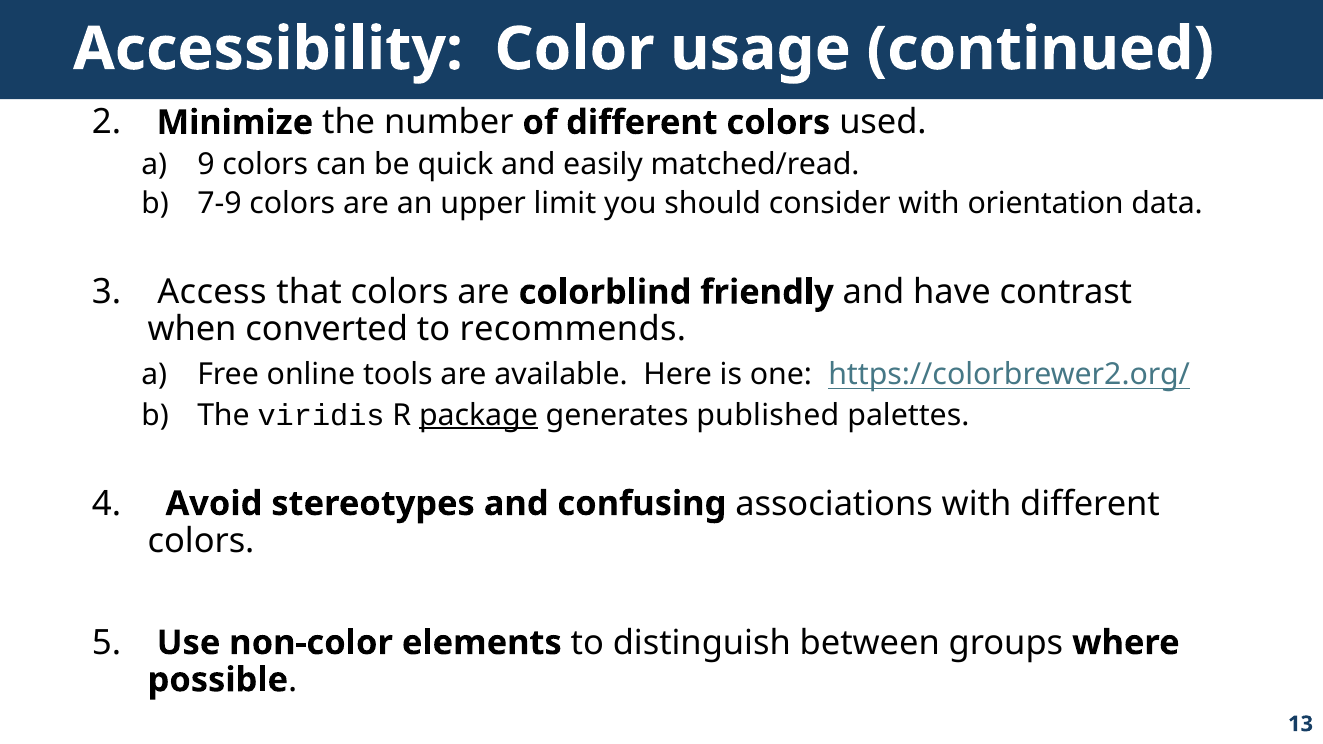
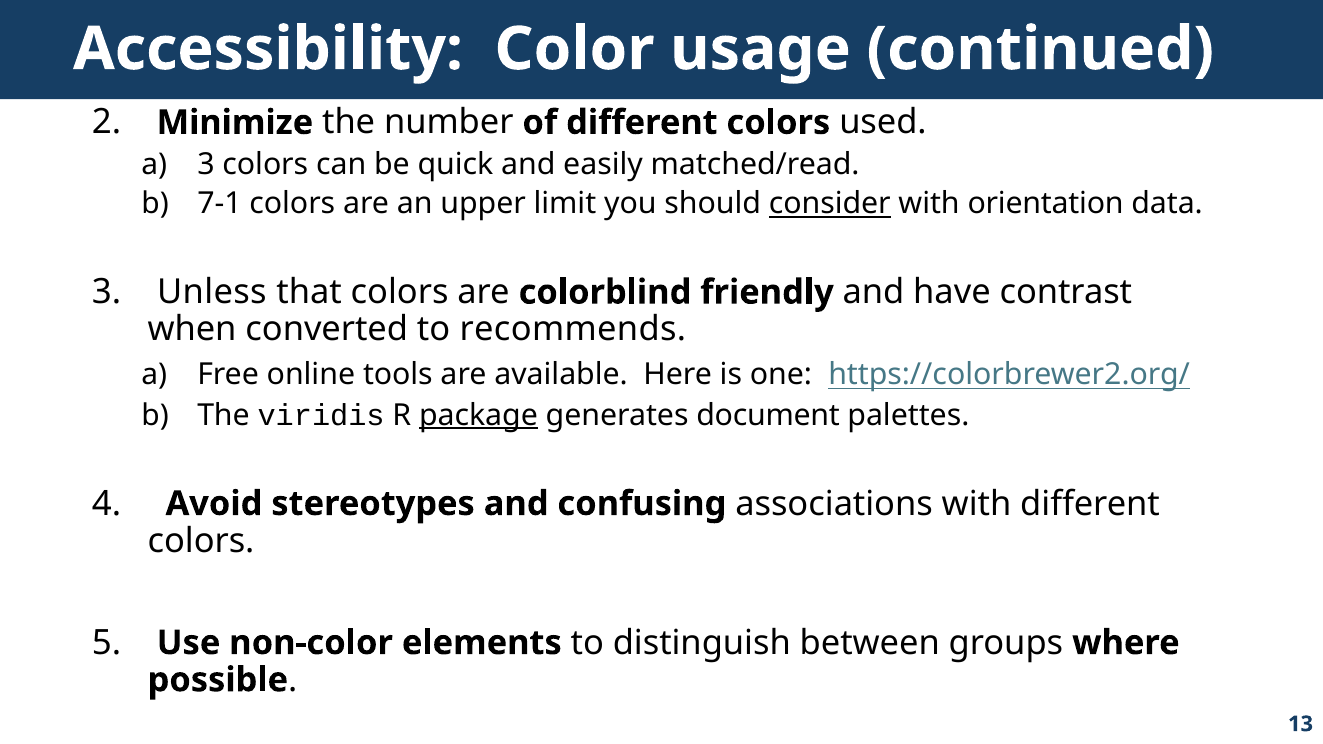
9 at (206, 164): 9 -> 3
7-9: 7-9 -> 7-1
consider underline: none -> present
Access: Access -> Unless
published: published -> document
